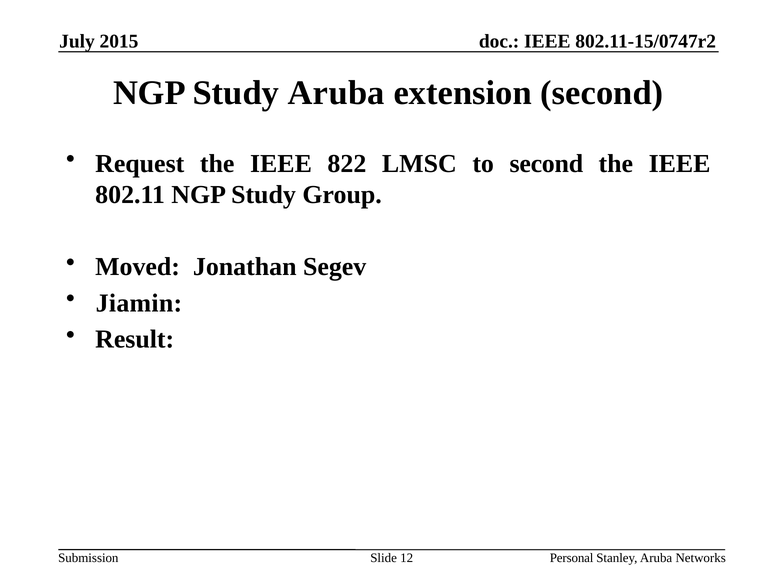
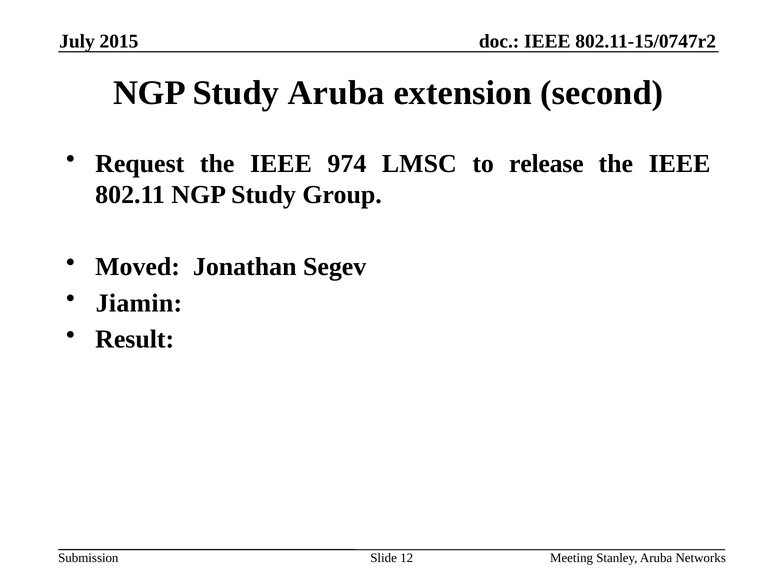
822: 822 -> 974
to second: second -> release
Personal: Personal -> Meeting
